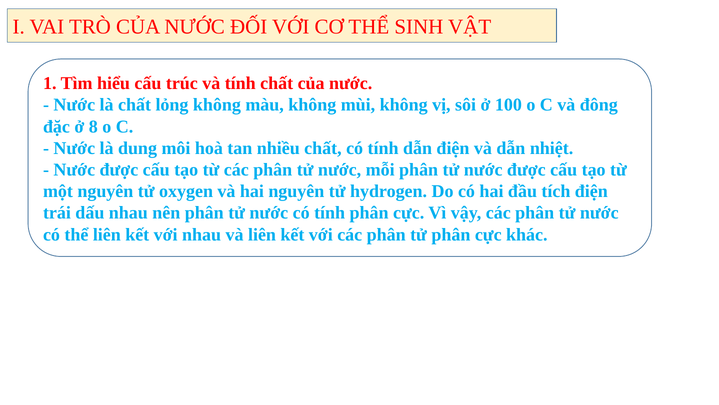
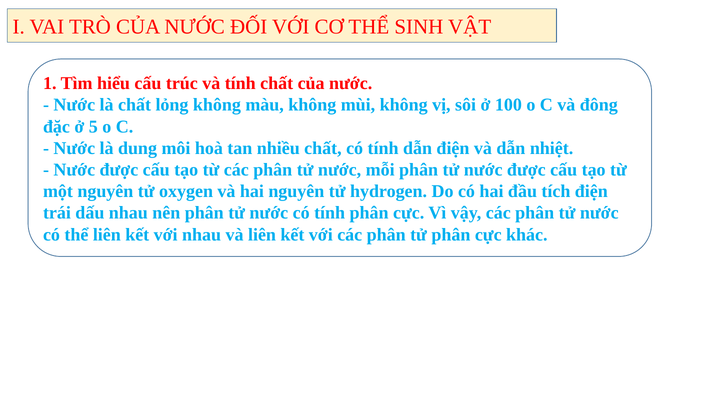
8: 8 -> 5
